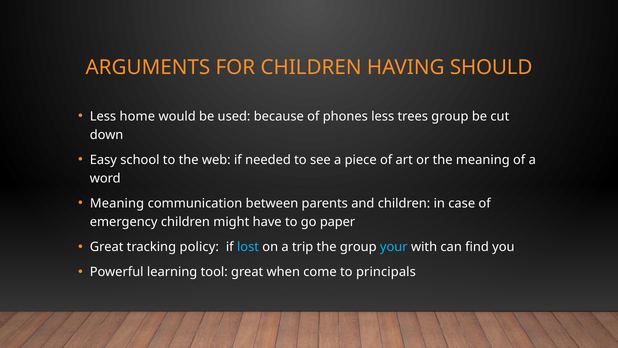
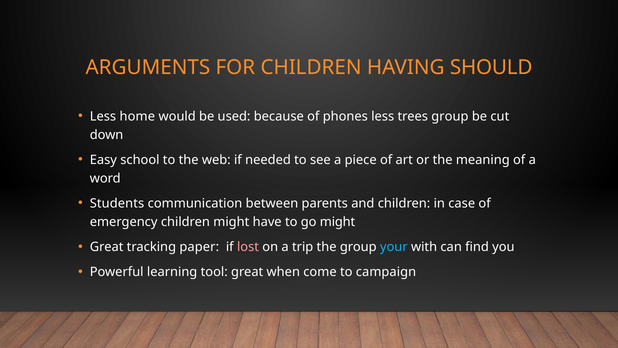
Meaning at (117, 203): Meaning -> Students
go paper: paper -> might
policy: policy -> paper
lost colour: light blue -> pink
principals: principals -> campaign
